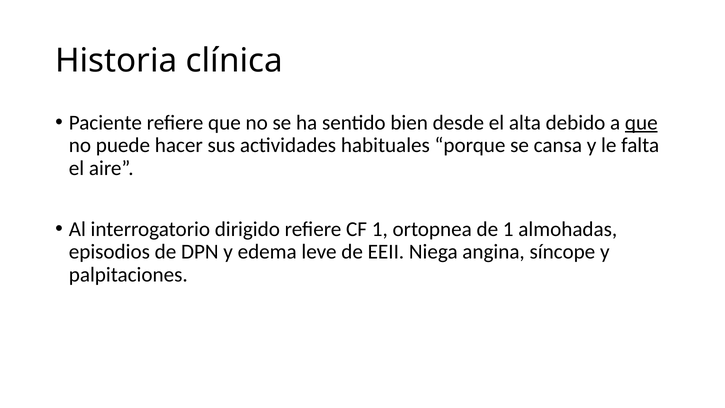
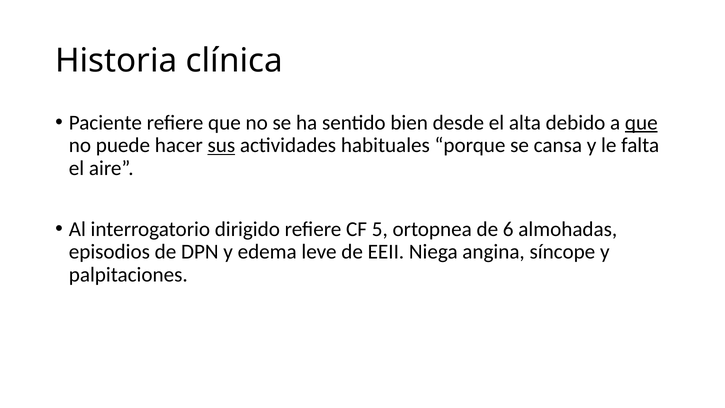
sus underline: none -> present
CF 1: 1 -> 5
de 1: 1 -> 6
